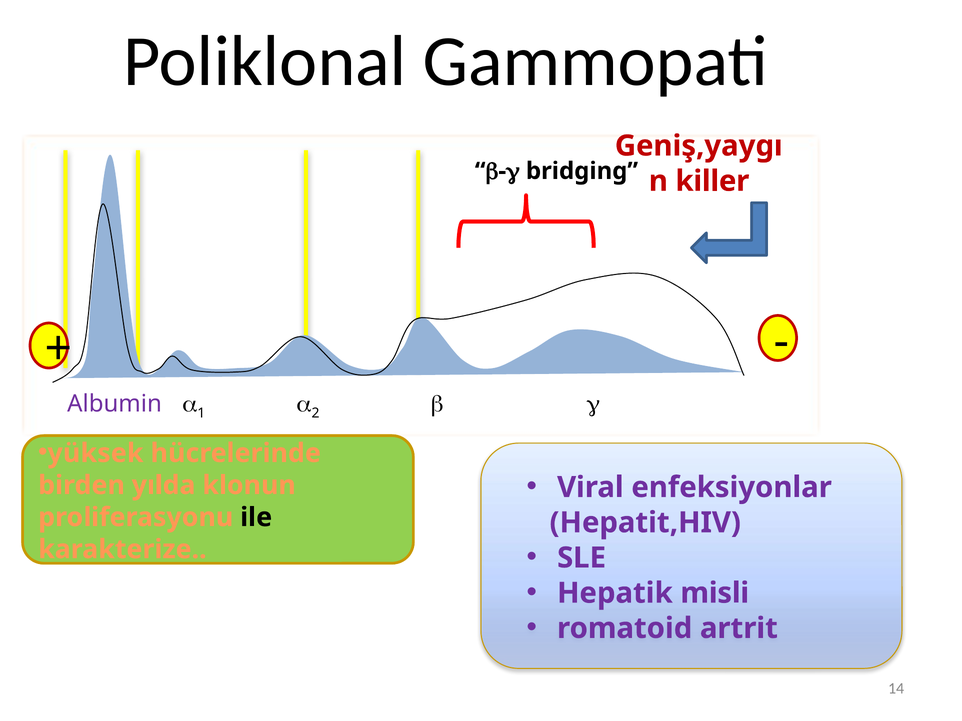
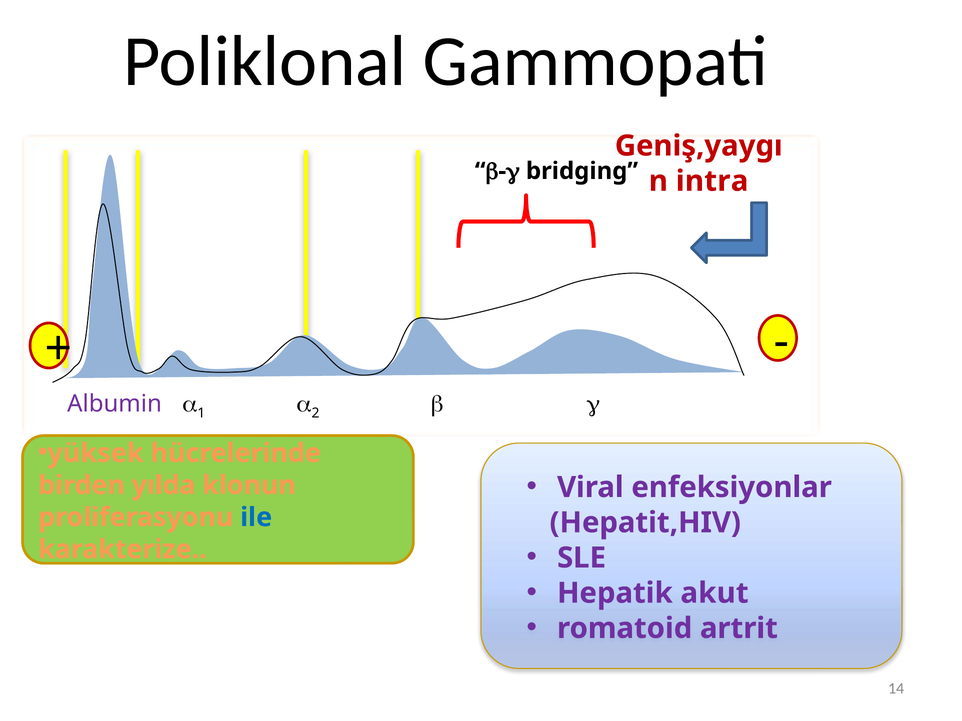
killer: killer -> intra
ile colour: black -> blue
misli: misli -> akut
